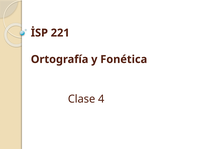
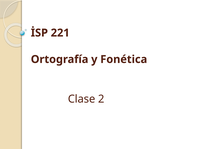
4: 4 -> 2
